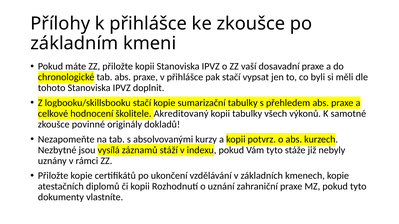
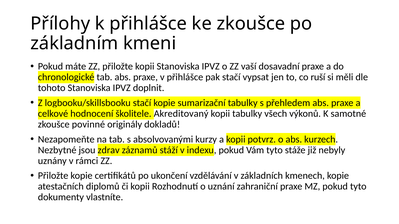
byli: byli -> ruší
vysílá: vysílá -> zdrav
